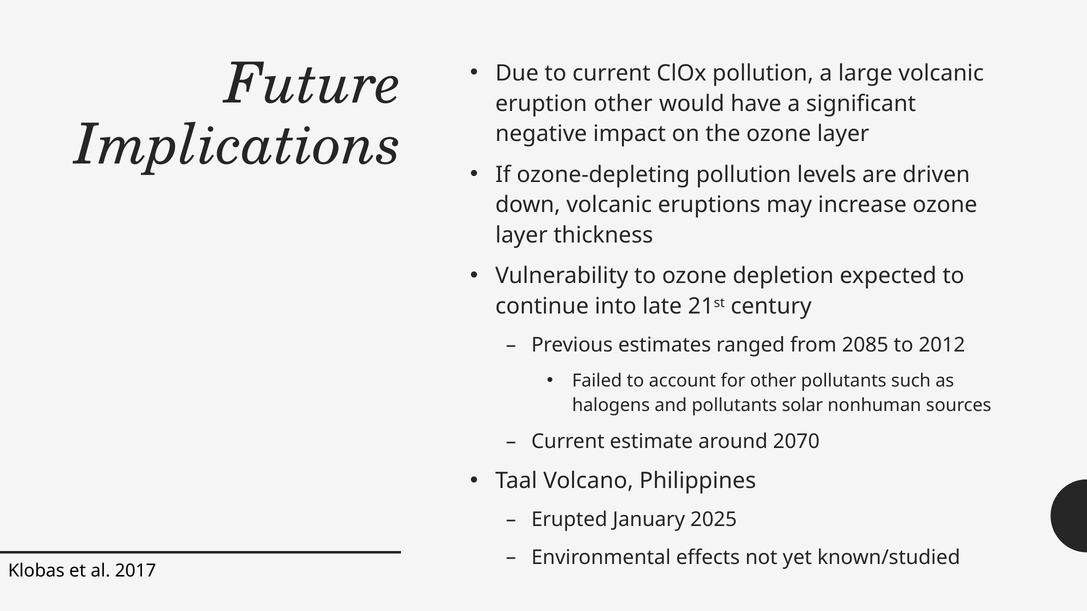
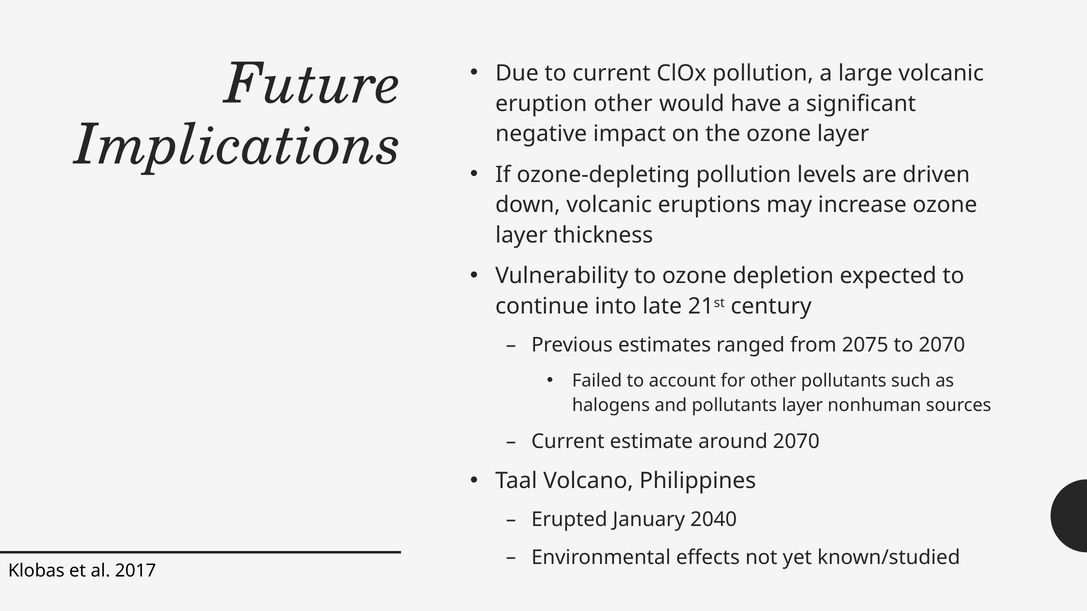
2085: 2085 -> 2075
to 2012: 2012 -> 2070
pollutants solar: solar -> layer
2025: 2025 -> 2040
